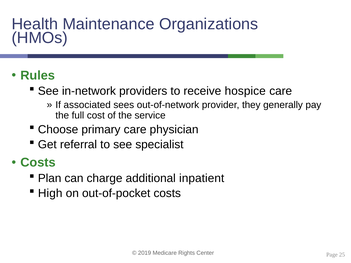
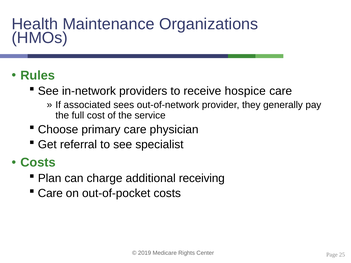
inpatient: inpatient -> receiving
High at (50, 193): High -> Care
